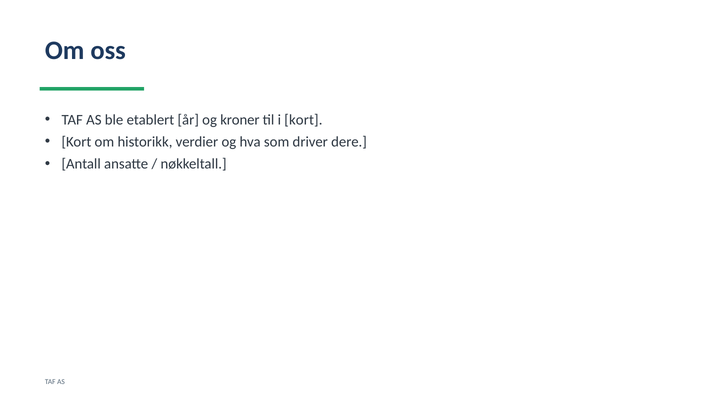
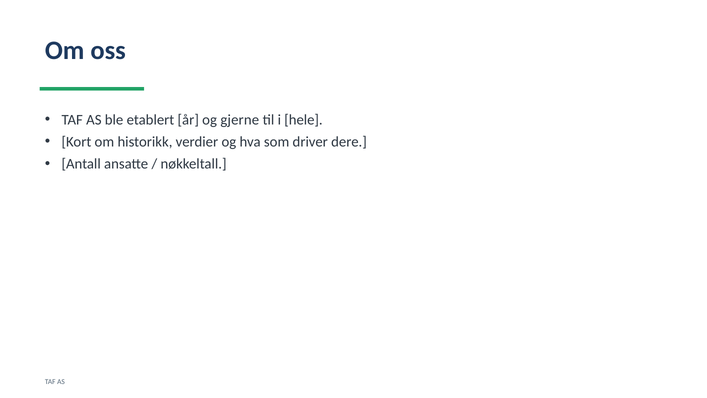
kroner: kroner -> gjerne
i kort: kort -> hele
